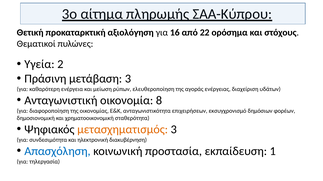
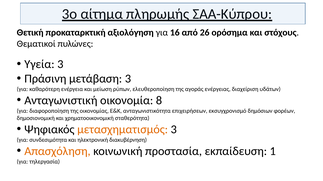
22: 22 -> 26
Υγεία 2: 2 -> 3
Απασχόληση colour: blue -> orange
